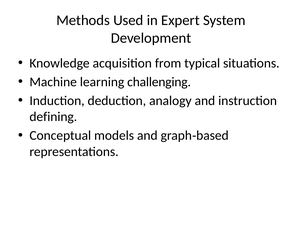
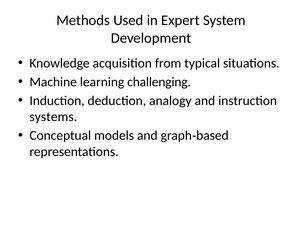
defining: defining -> systems
